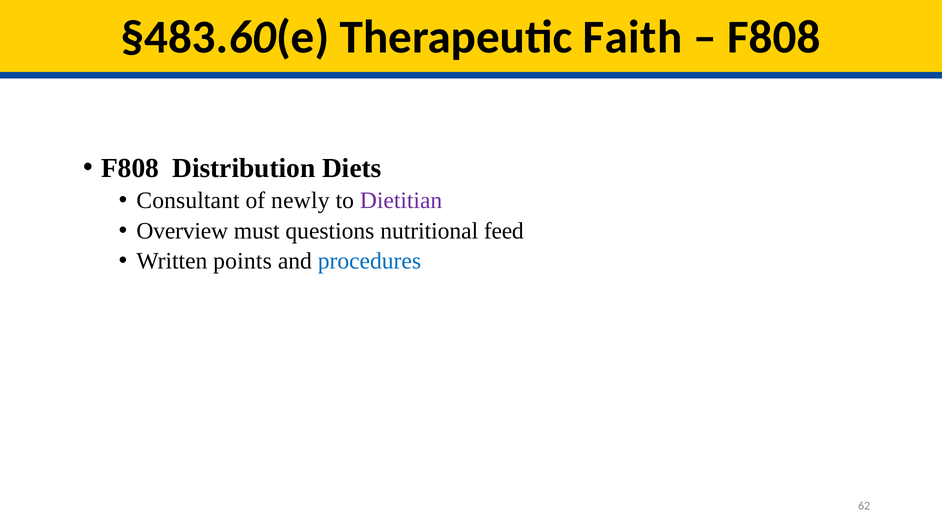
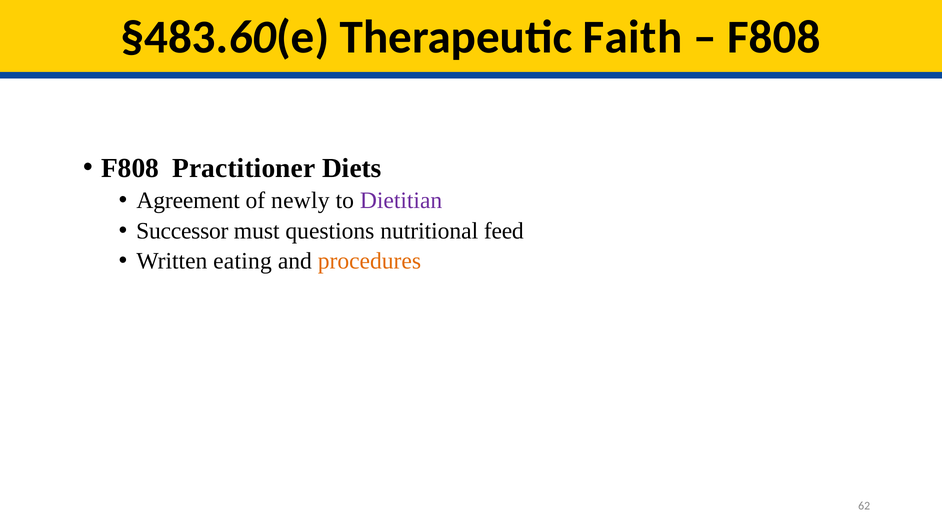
Distribution: Distribution -> Practitioner
Consultant: Consultant -> Agreement
Overview: Overview -> Successor
points: points -> eating
procedures colour: blue -> orange
